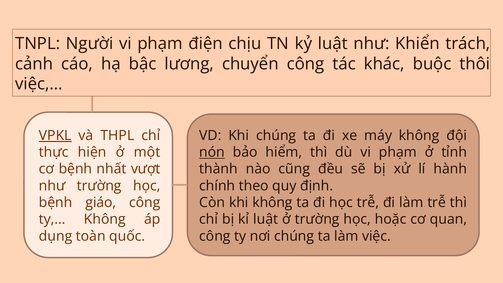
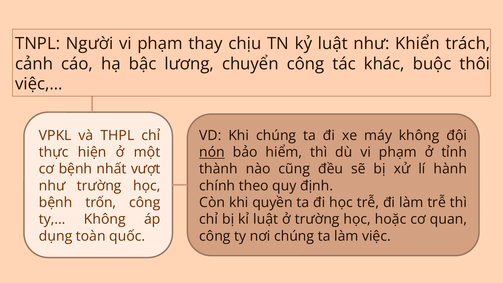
điện: điện -> thay
VPKL underline: present -> none
giáo: giáo -> trốn
khi không: không -> quyền
